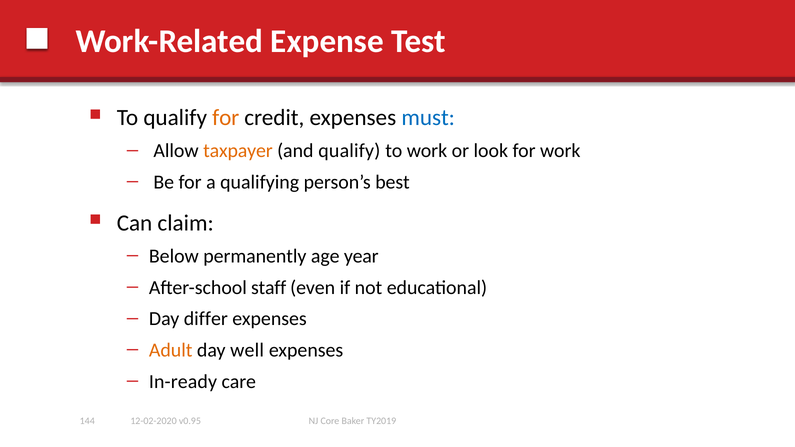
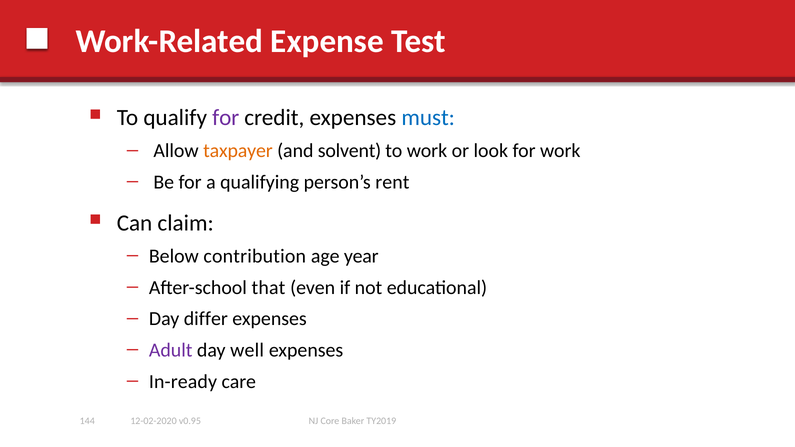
for at (226, 118) colour: orange -> purple
and qualify: qualify -> solvent
best: best -> rent
permanently: permanently -> contribution
staff: staff -> that
Adult colour: orange -> purple
